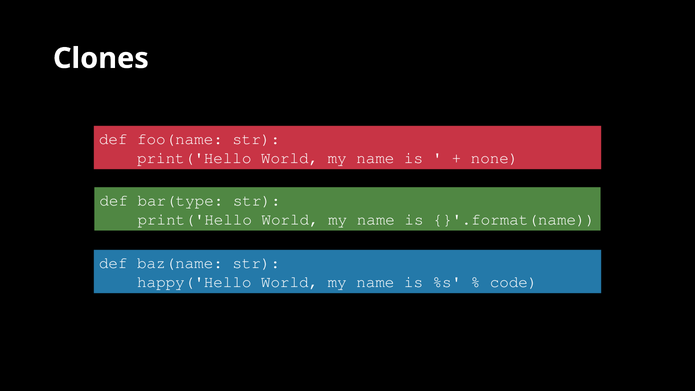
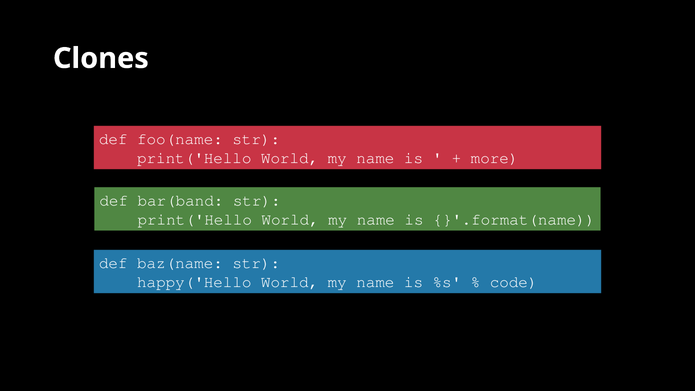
none: none -> more
bar(type: bar(type -> bar(band
